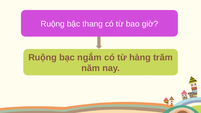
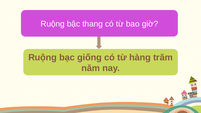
ngắm: ngắm -> giống
